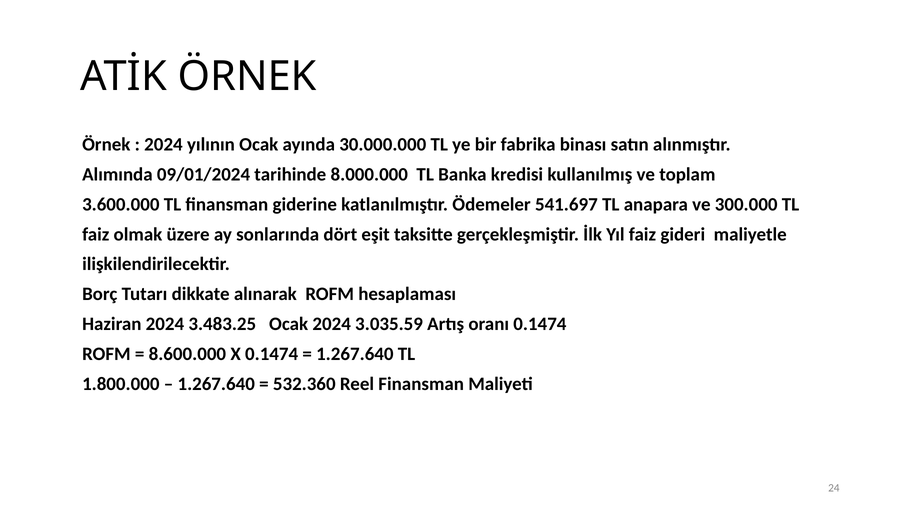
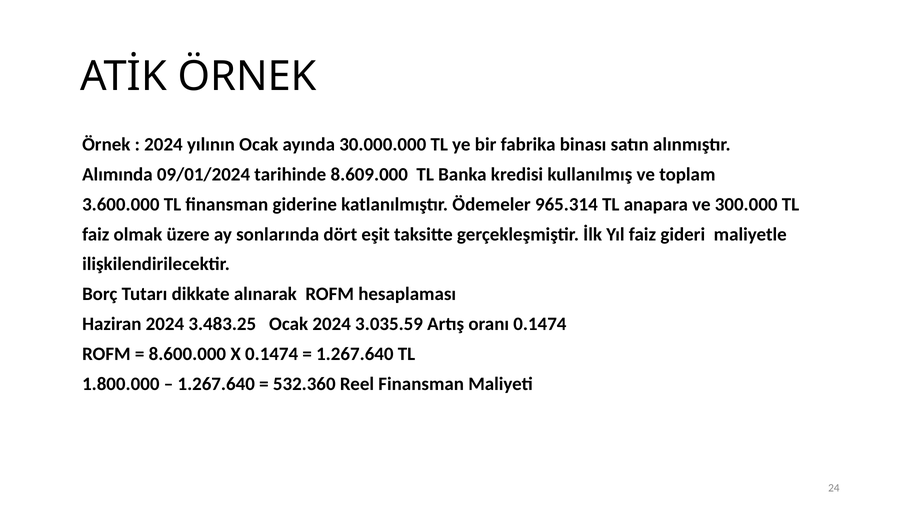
8.000.000: 8.000.000 -> 8.609.000
541.697: 541.697 -> 965.314
